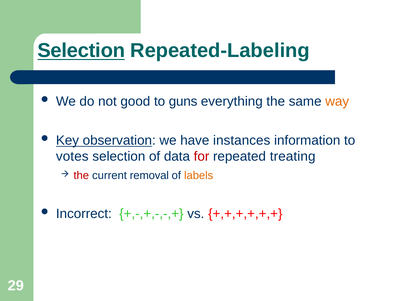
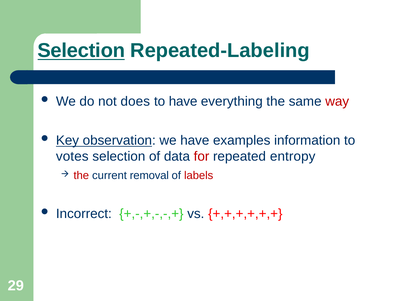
good: good -> does
to guns: guns -> have
way colour: orange -> red
instances: instances -> examples
treating: treating -> entropy
labels colour: orange -> red
